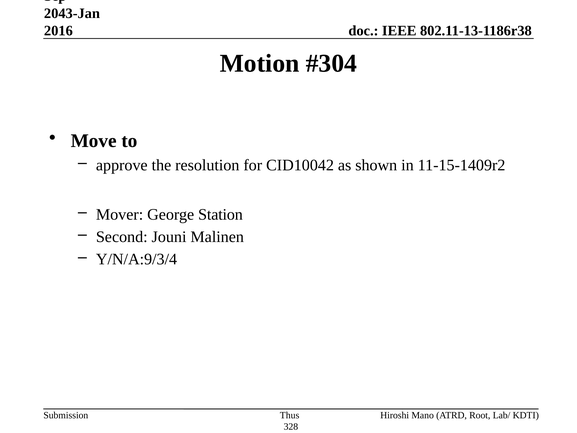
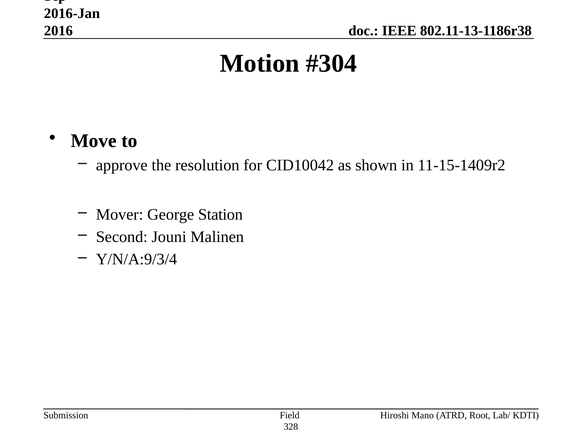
2043-Jan: 2043-Jan -> 2016-Jan
Thus: Thus -> Field
